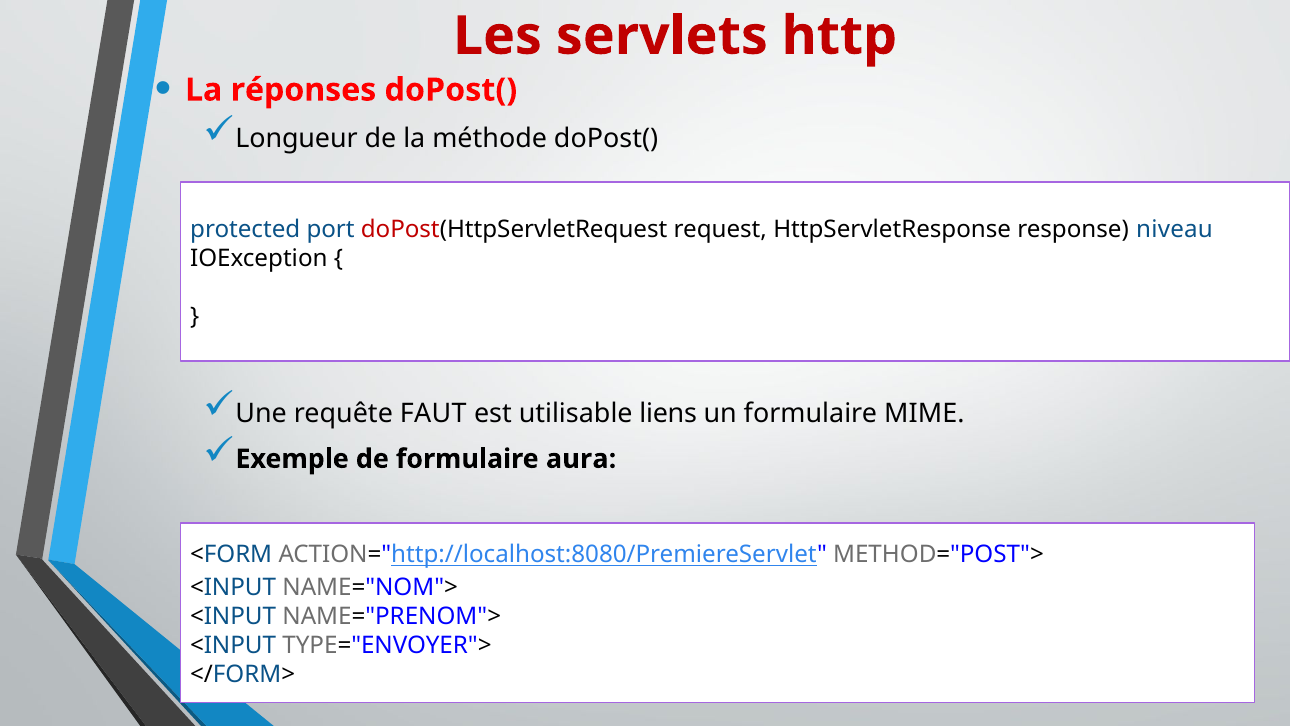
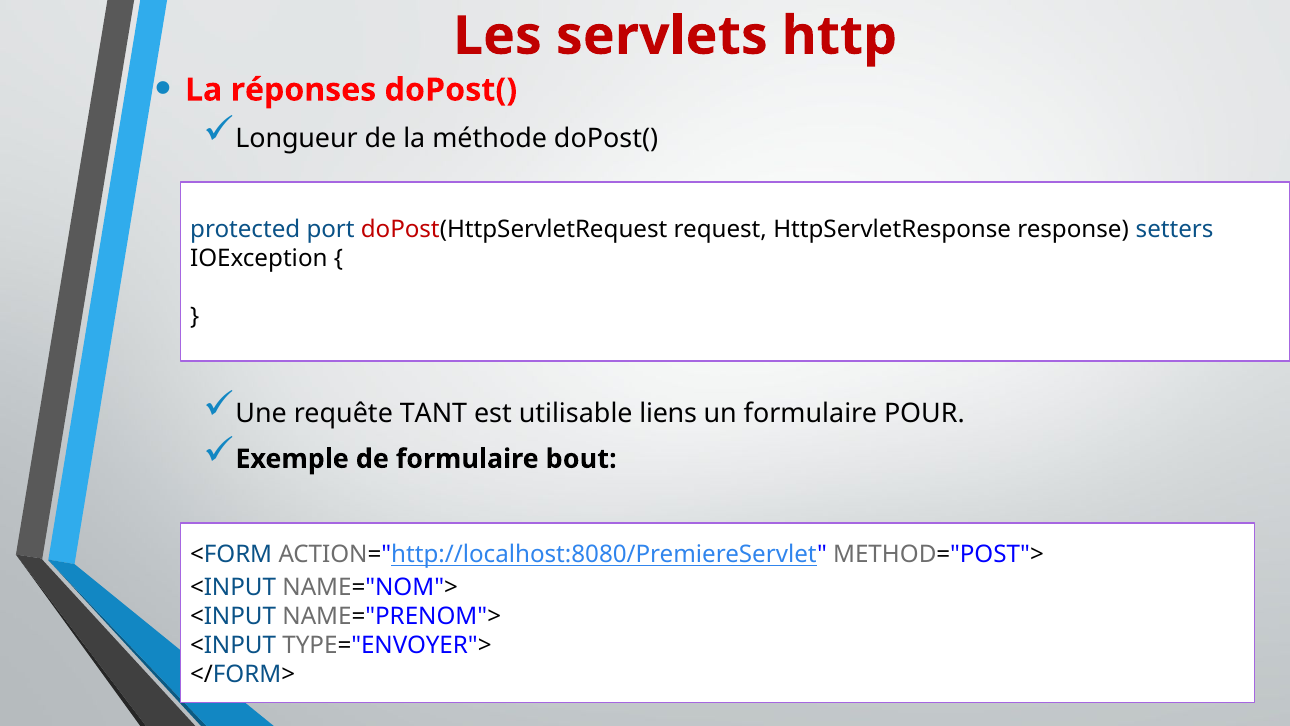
niveau: niveau -> setters
FAUT: FAUT -> TANT
MIME: MIME -> POUR
aura: aura -> bout
